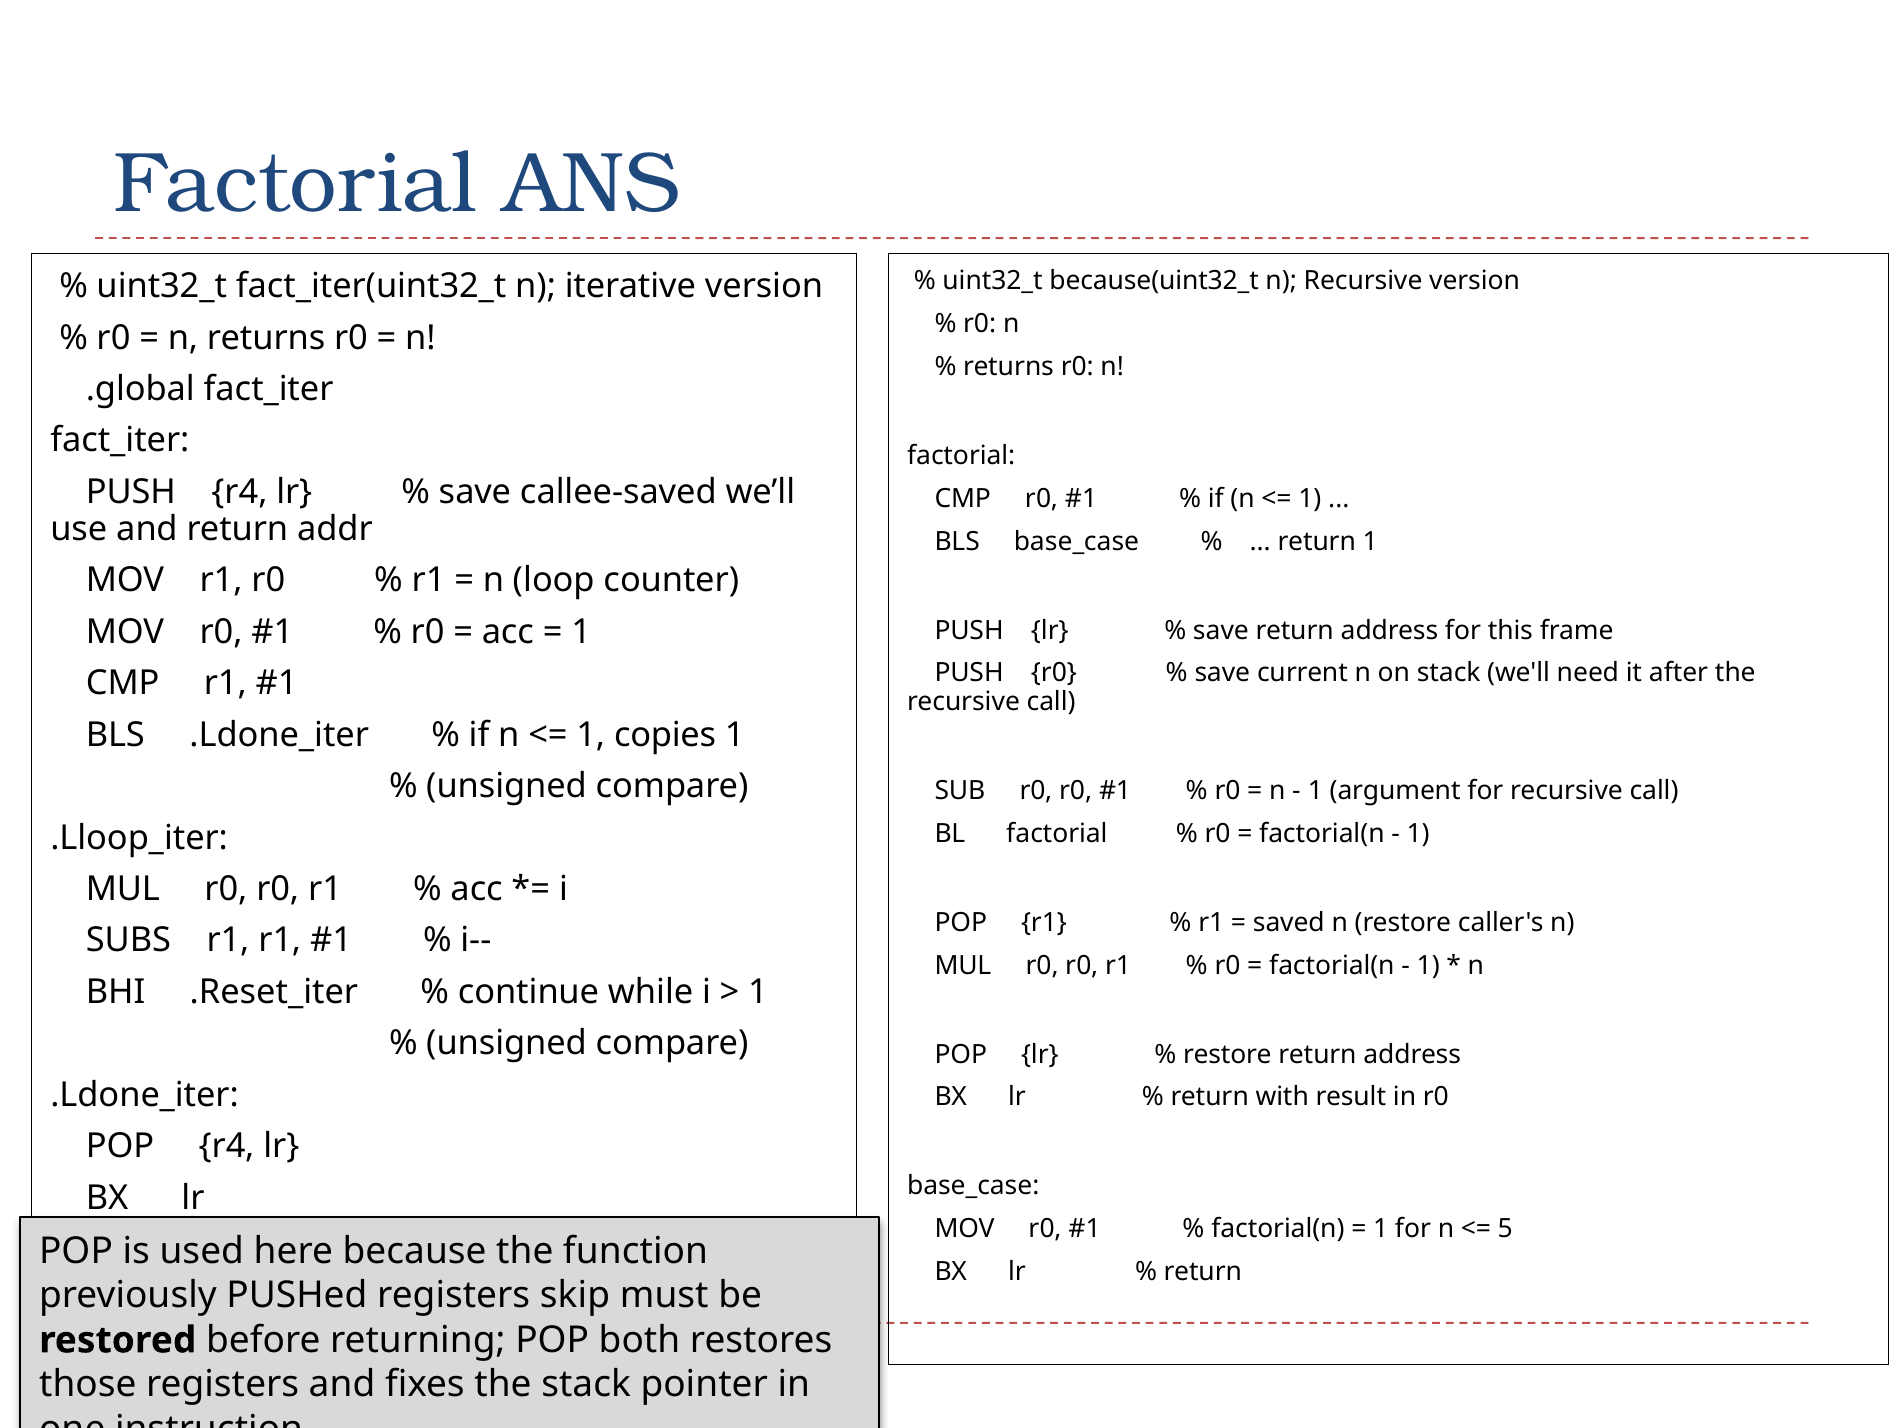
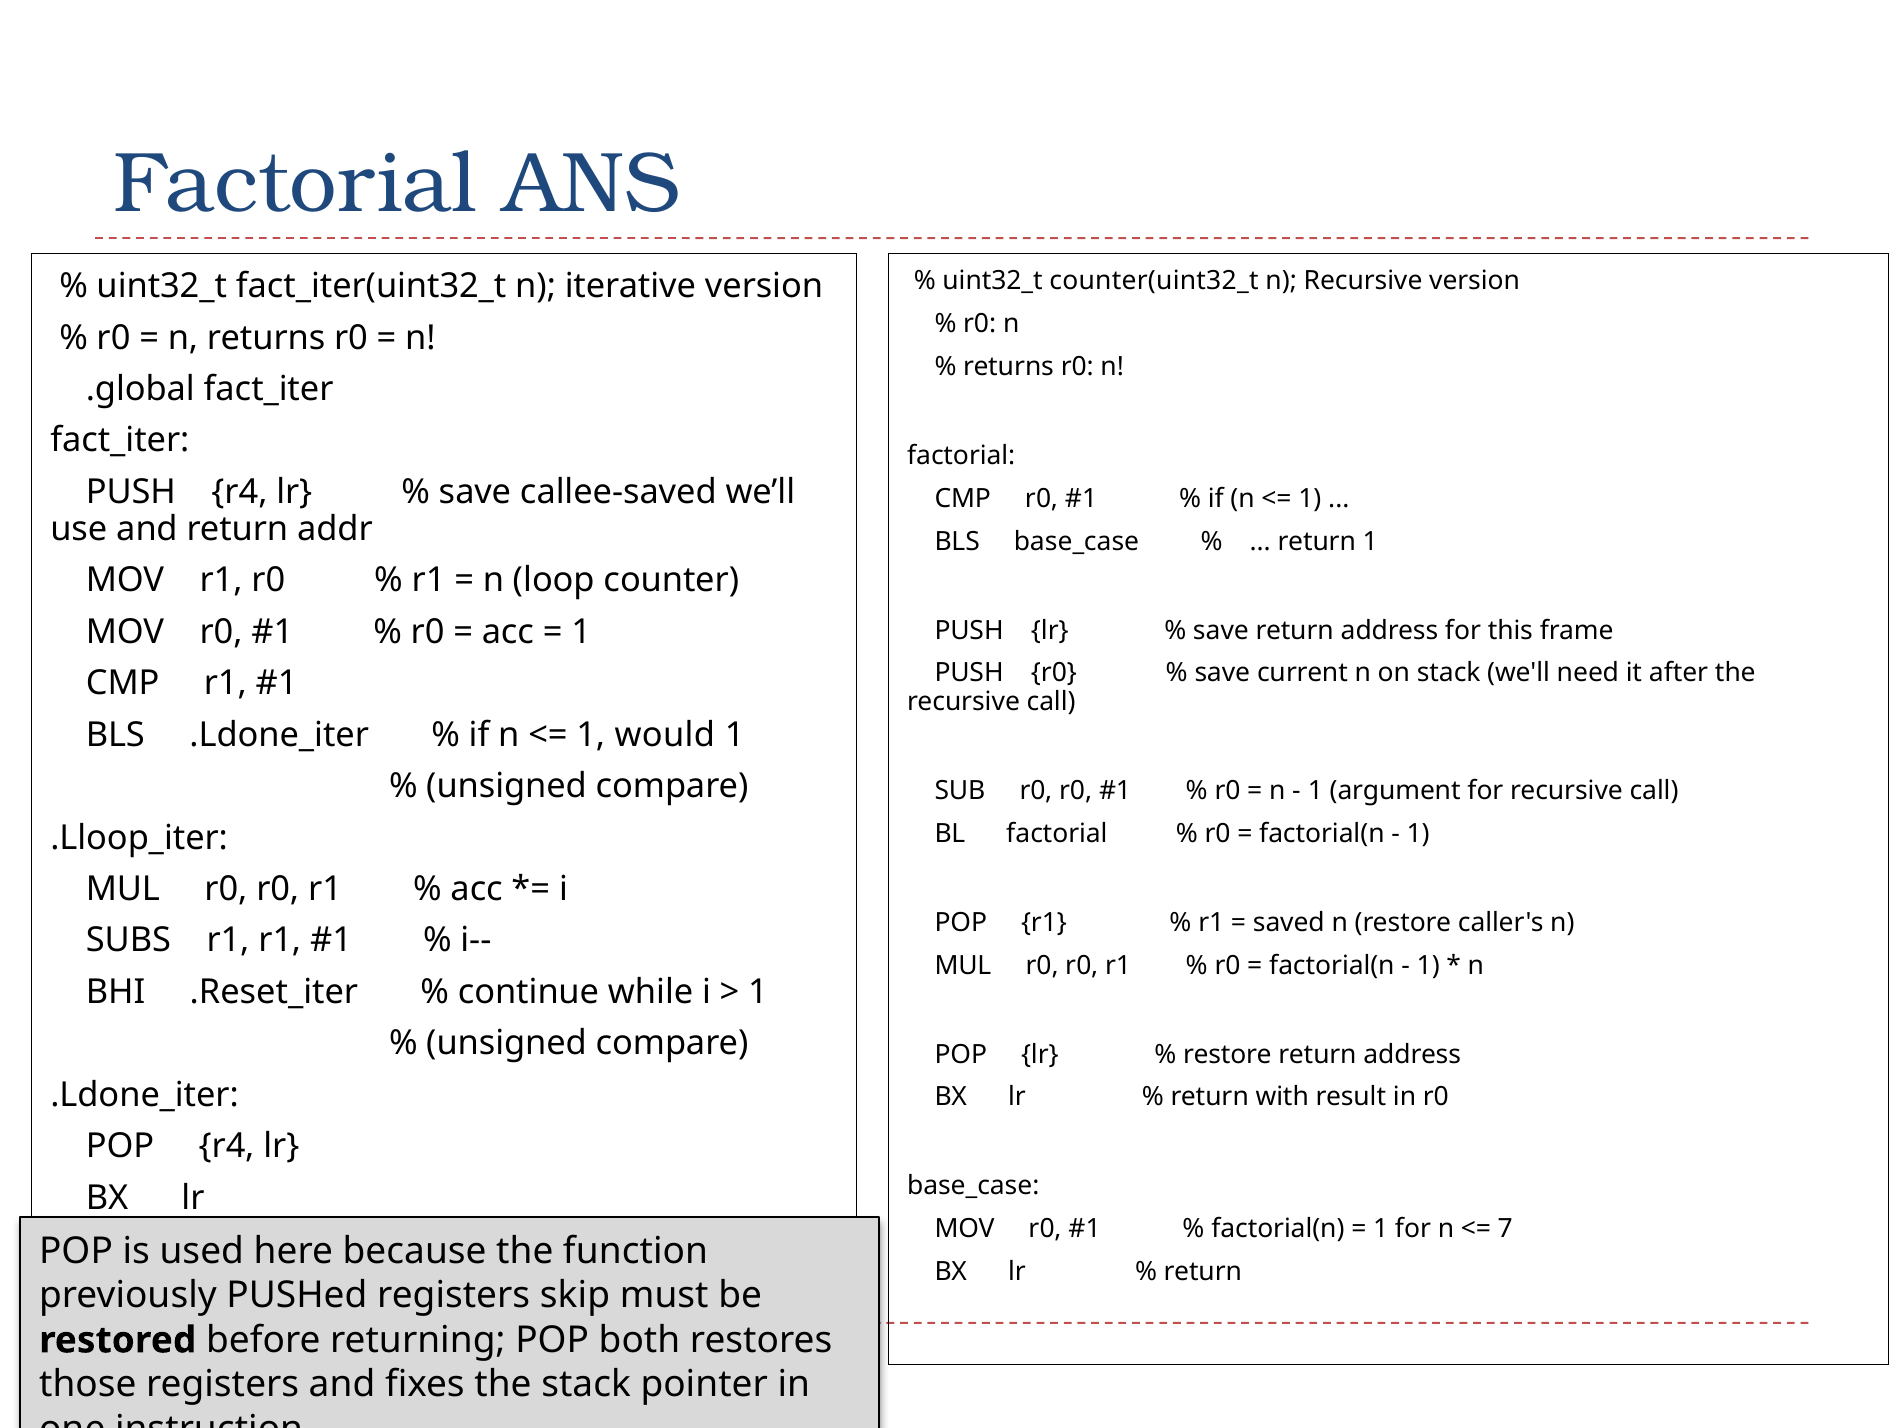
because(uint32_t: because(uint32_t -> counter(uint32_t
copies: copies -> would
5: 5 -> 7
